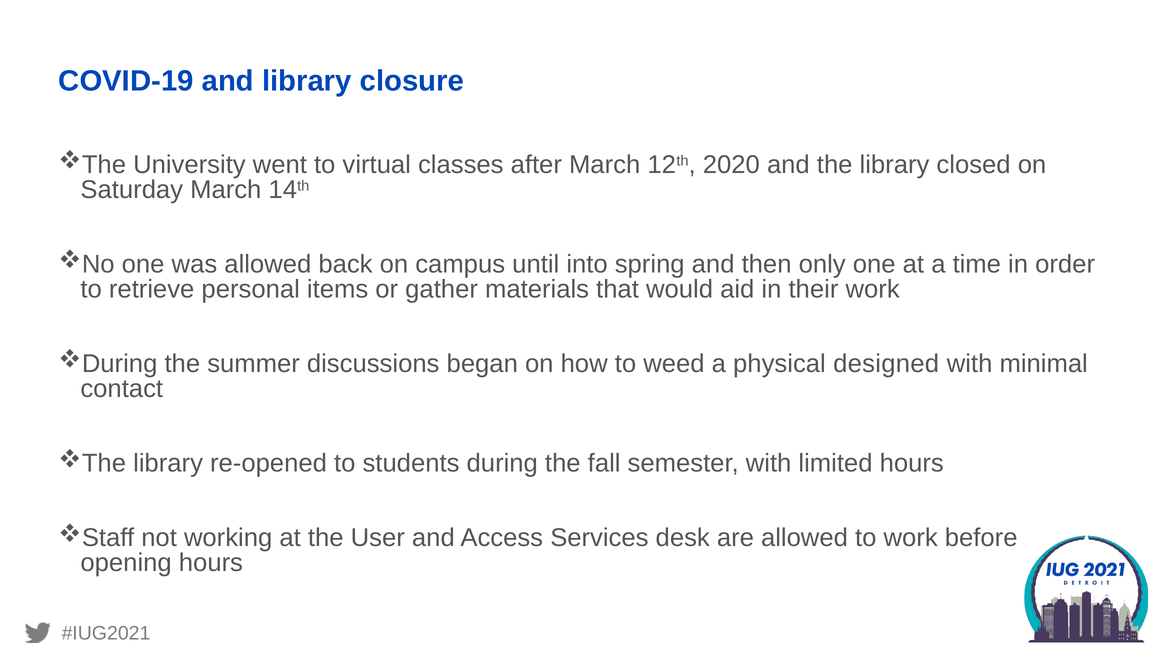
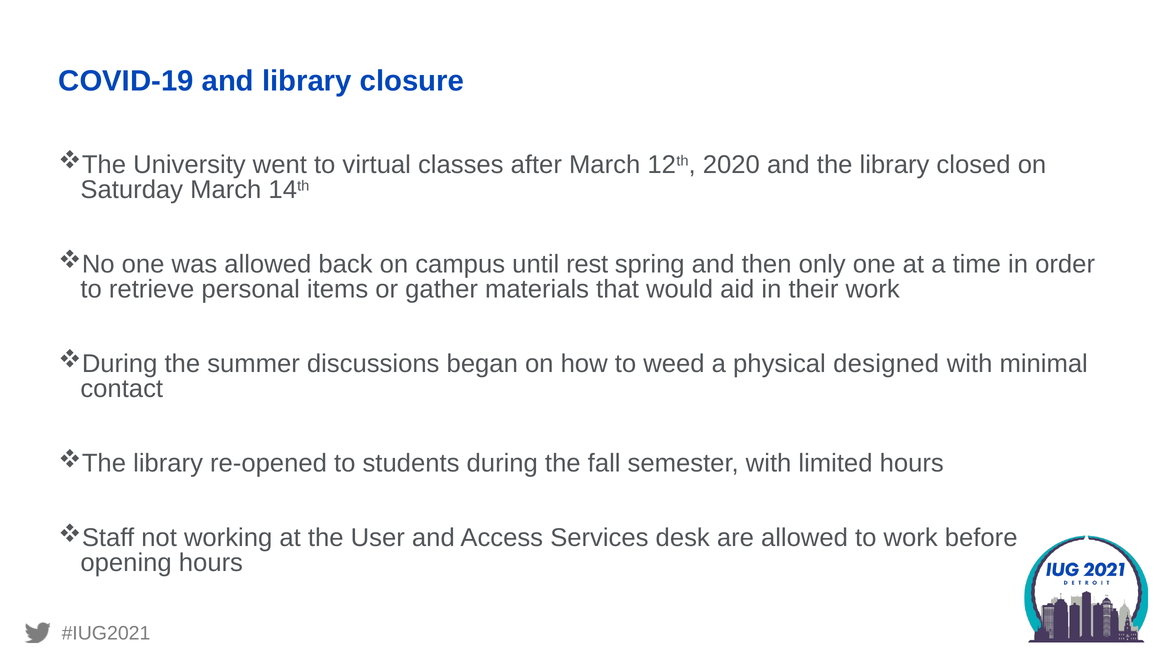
into: into -> rest
